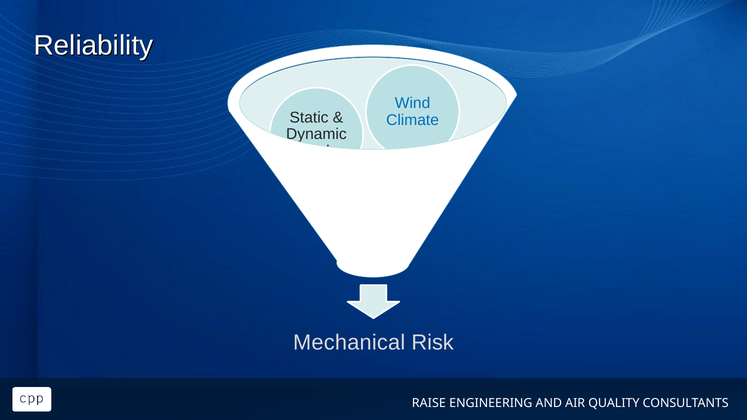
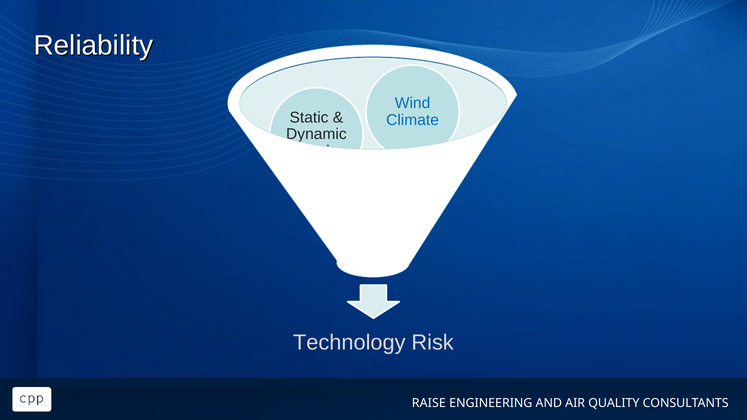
Mechanical: Mechanical -> Technology
